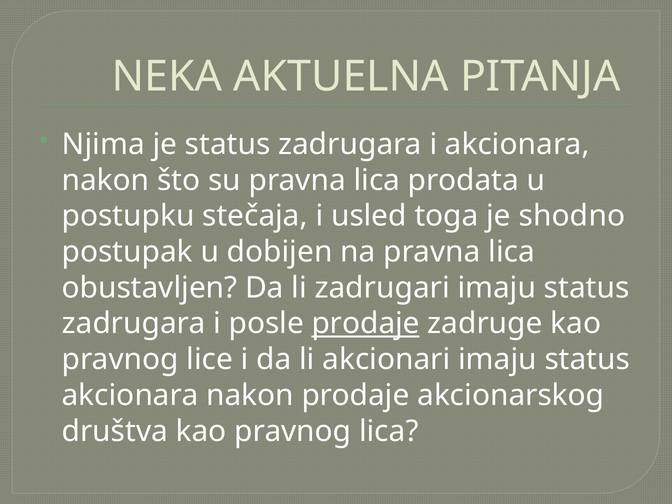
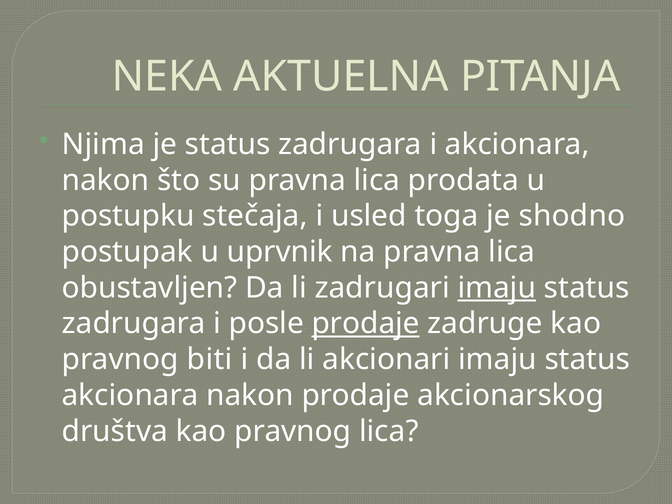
dobijen: dobijen -> uprvnik
imaju at (497, 288) underline: none -> present
lice: lice -> biti
